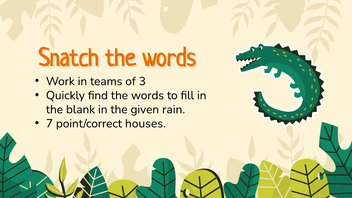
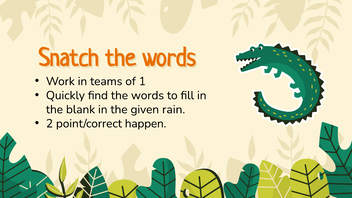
3: 3 -> 1
7: 7 -> 2
houses: houses -> happen
